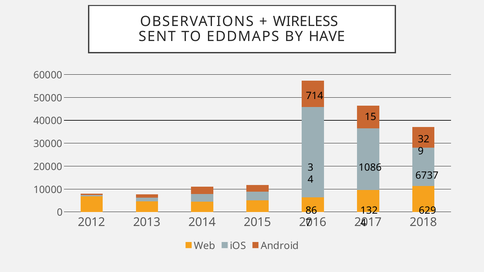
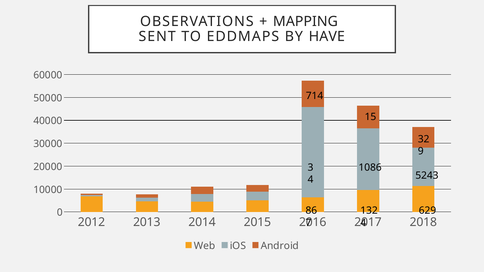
WIRELESS: WIRELESS -> MAPPING
6737: 6737 -> 5243
